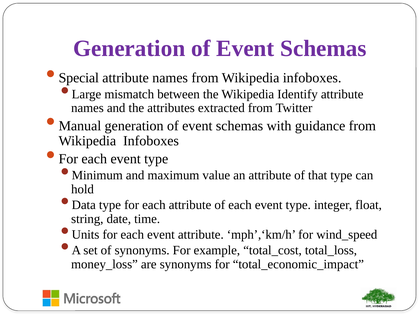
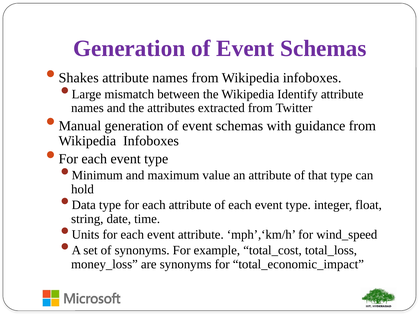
Special: Special -> Shakes
